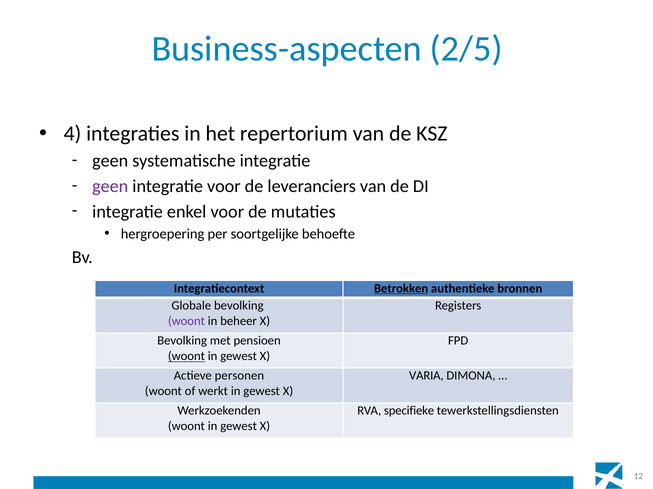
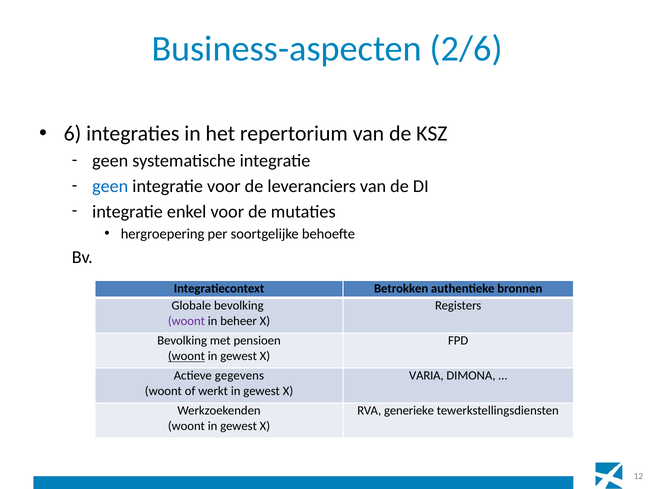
2/5: 2/5 -> 2/6
4: 4 -> 6
geen at (110, 186) colour: purple -> blue
Betrokken underline: present -> none
personen: personen -> gegevens
specifieke: specifieke -> generieke
